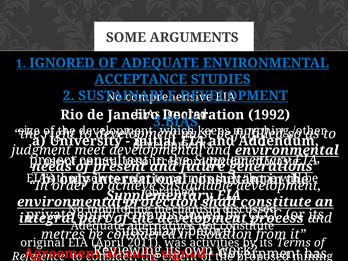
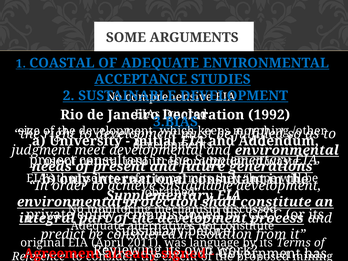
1 IGNORED: IGNORED -> COASTAL
metres: metres -> predict
activities: activities -> language
